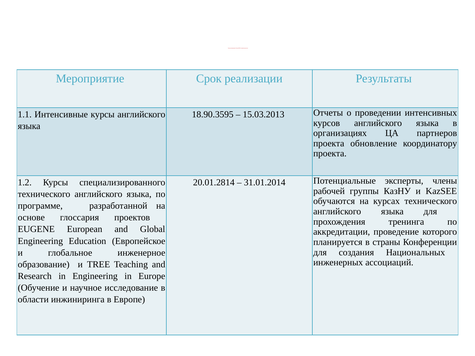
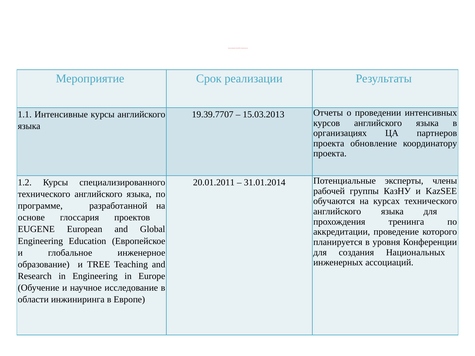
18.90.3595: 18.90.3595 -> 19.39.7707
20.01.2814: 20.01.2814 -> 20.01.2011
страны: страны -> уровня
